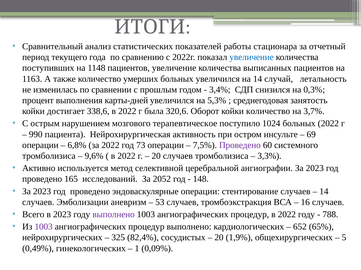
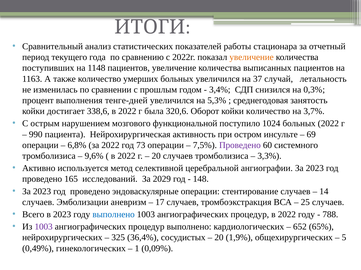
увеличение at (252, 57) colour: blue -> orange
на 14: 14 -> 37
карты-дней: карты-дней -> тенге-дней
терапевтическое: терапевтическое -> функциональной
2052: 2052 -> 2029
53: 53 -> 17
16: 16 -> 25
выполнено at (114, 215) colour: purple -> blue
82,4%: 82,4% -> 36,4%
